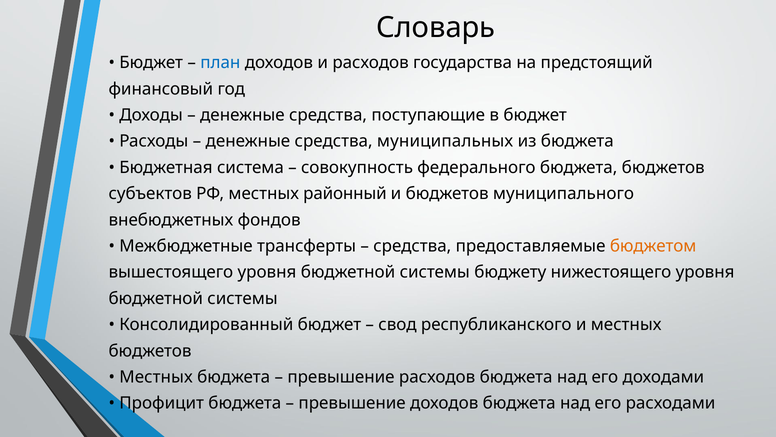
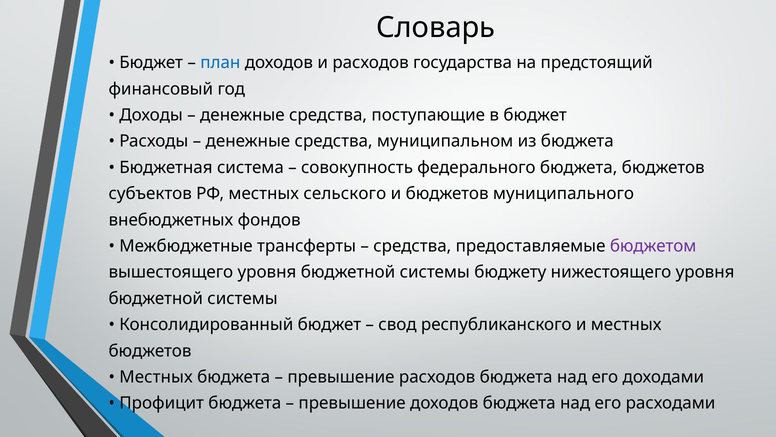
муниципальных: муниципальных -> муниципальном
районный: районный -> сельского
бюджетом colour: orange -> purple
